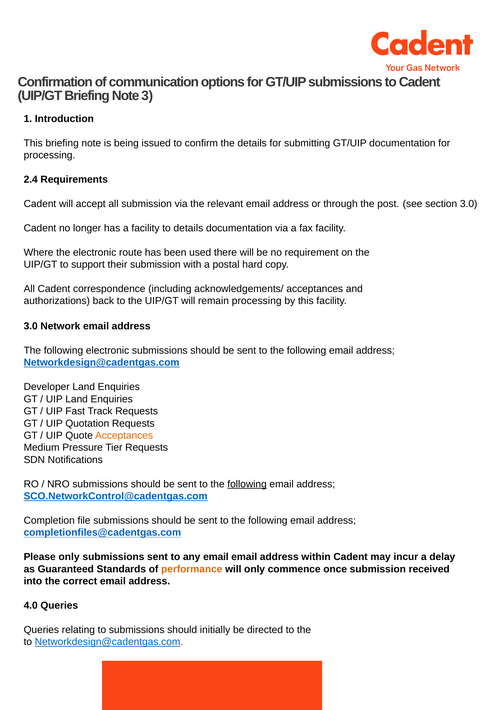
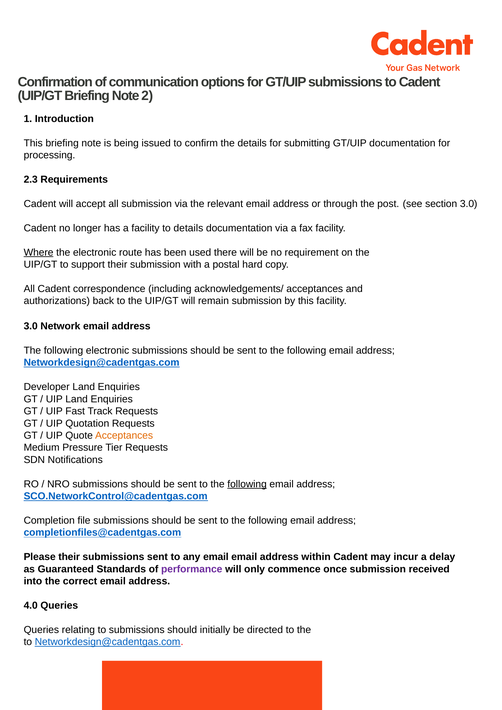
3: 3 -> 2
2.4: 2.4 -> 2.3
Where underline: none -> present
remain processing: processing -> submission
Please only: only -> their
performance colour: orange -> purple
